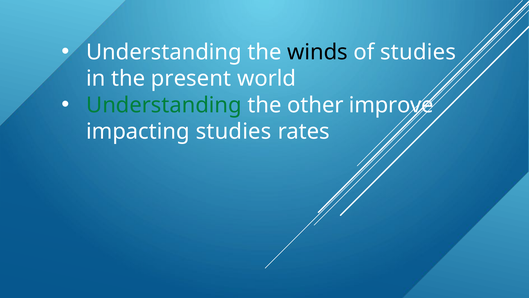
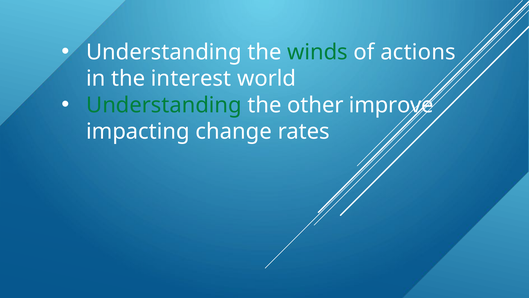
winds colour: black -> green
of studies: studies -> actions
present: present -> interest
impacting studies: studies -> change
